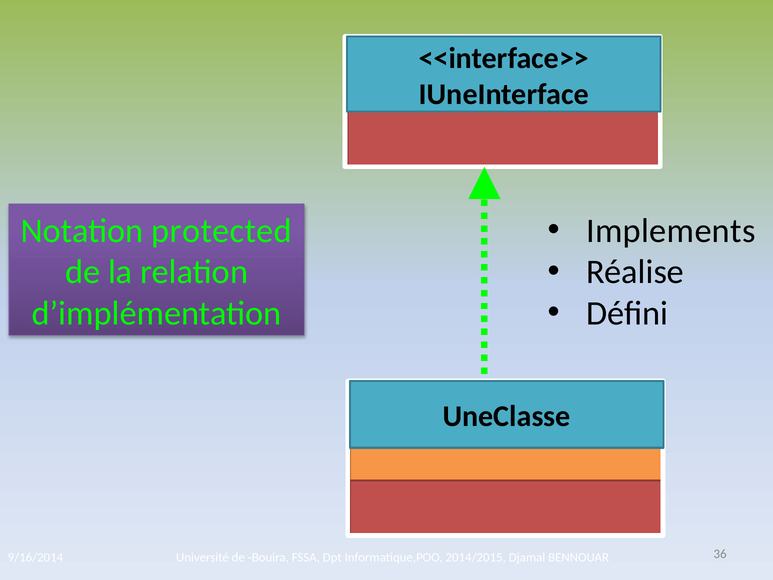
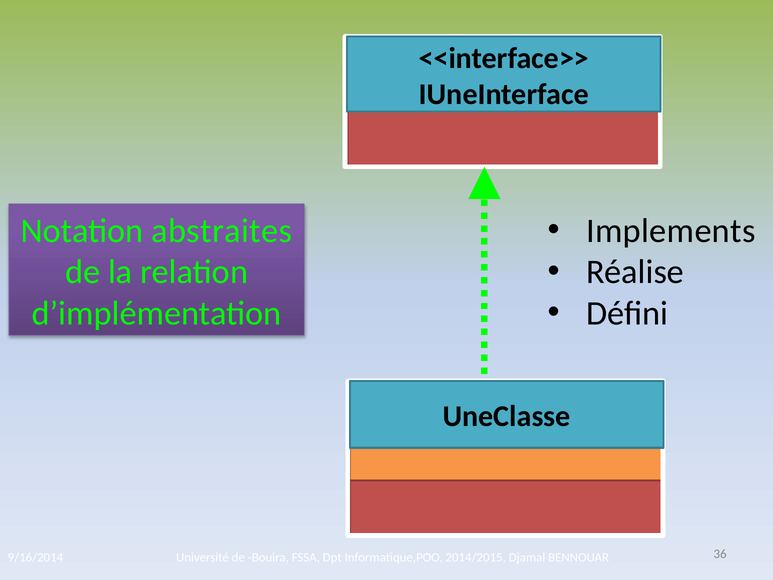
protected: protected -> abstraites
